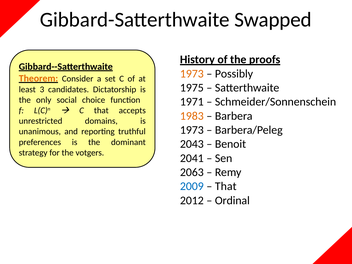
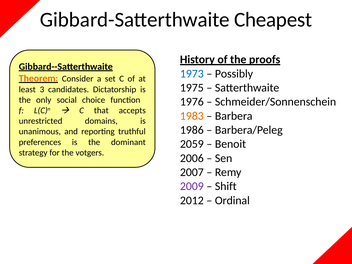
Swapped: Swapped -> Cheapest
1973 at (192, 74) colour: orange -> blue
1971: 1971 -> 1976
1973 at (192, 130): 1973 -> 1986
2043: 2043 -> 2059
2041: 2041 -> 2006
2063: 2063 -> 2007
2009 colour: blue -> purple
That at (226, 186): That -> Shift
